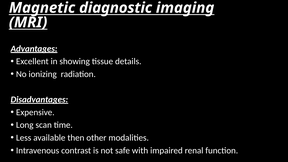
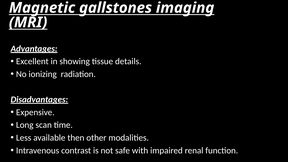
diagnostic: diagnostic -> gallstones
